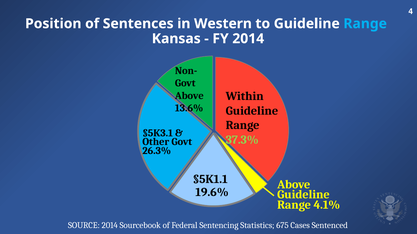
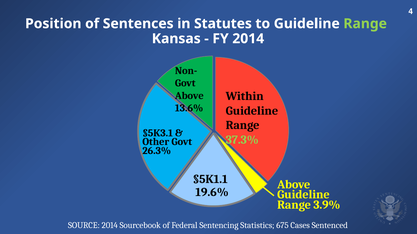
Western: Western -> Statutes
Range at (365, 24) colour: light blue -> light green
4.1%: 4.1% -> 3.9%
